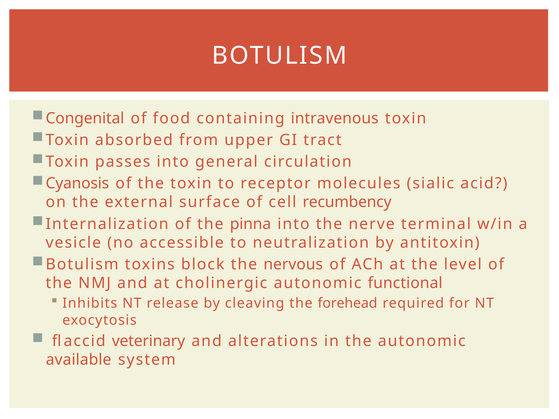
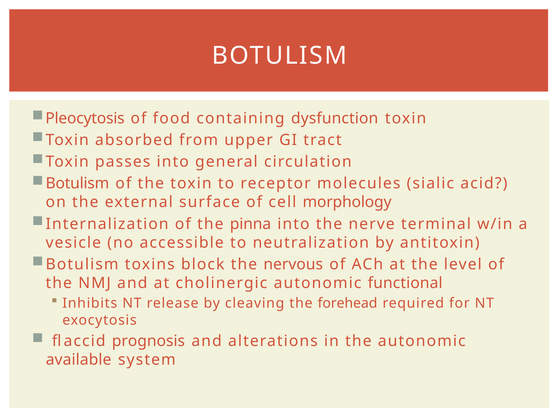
Congenital: Congenital -> Pleocytosis
intravenous: intravenous -> dysfunction
Cyanosis at (77, 184): Cyanosis -> Botulism
recumbency: recumbency -> morphology
veterinary: veterinary -> prognosis
